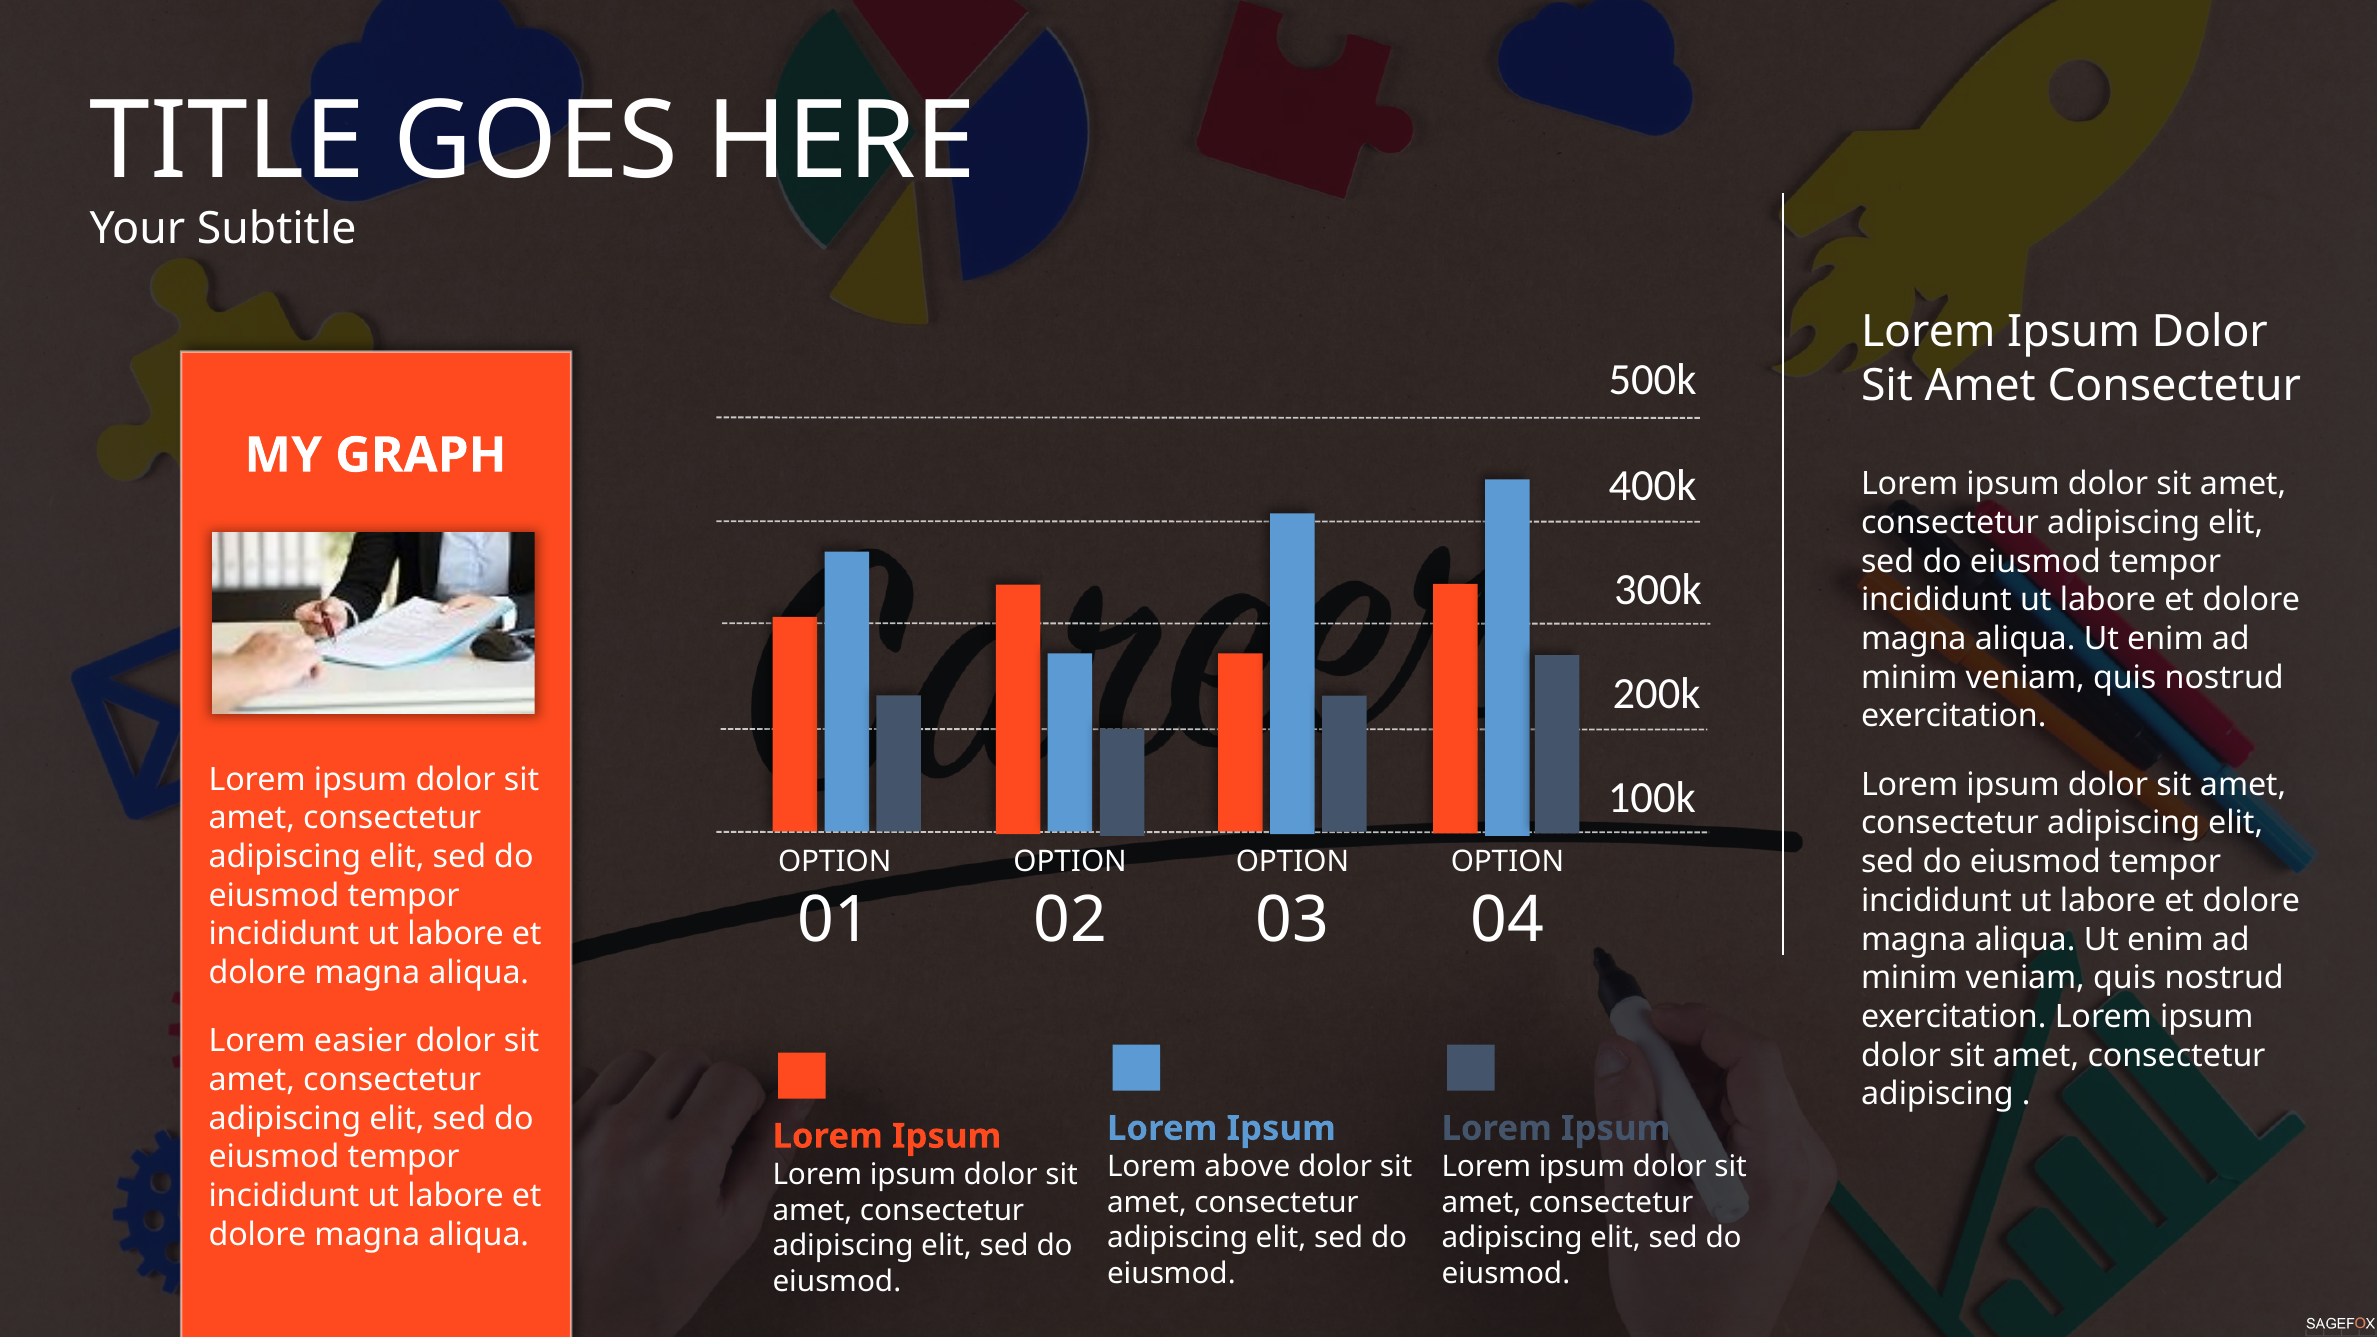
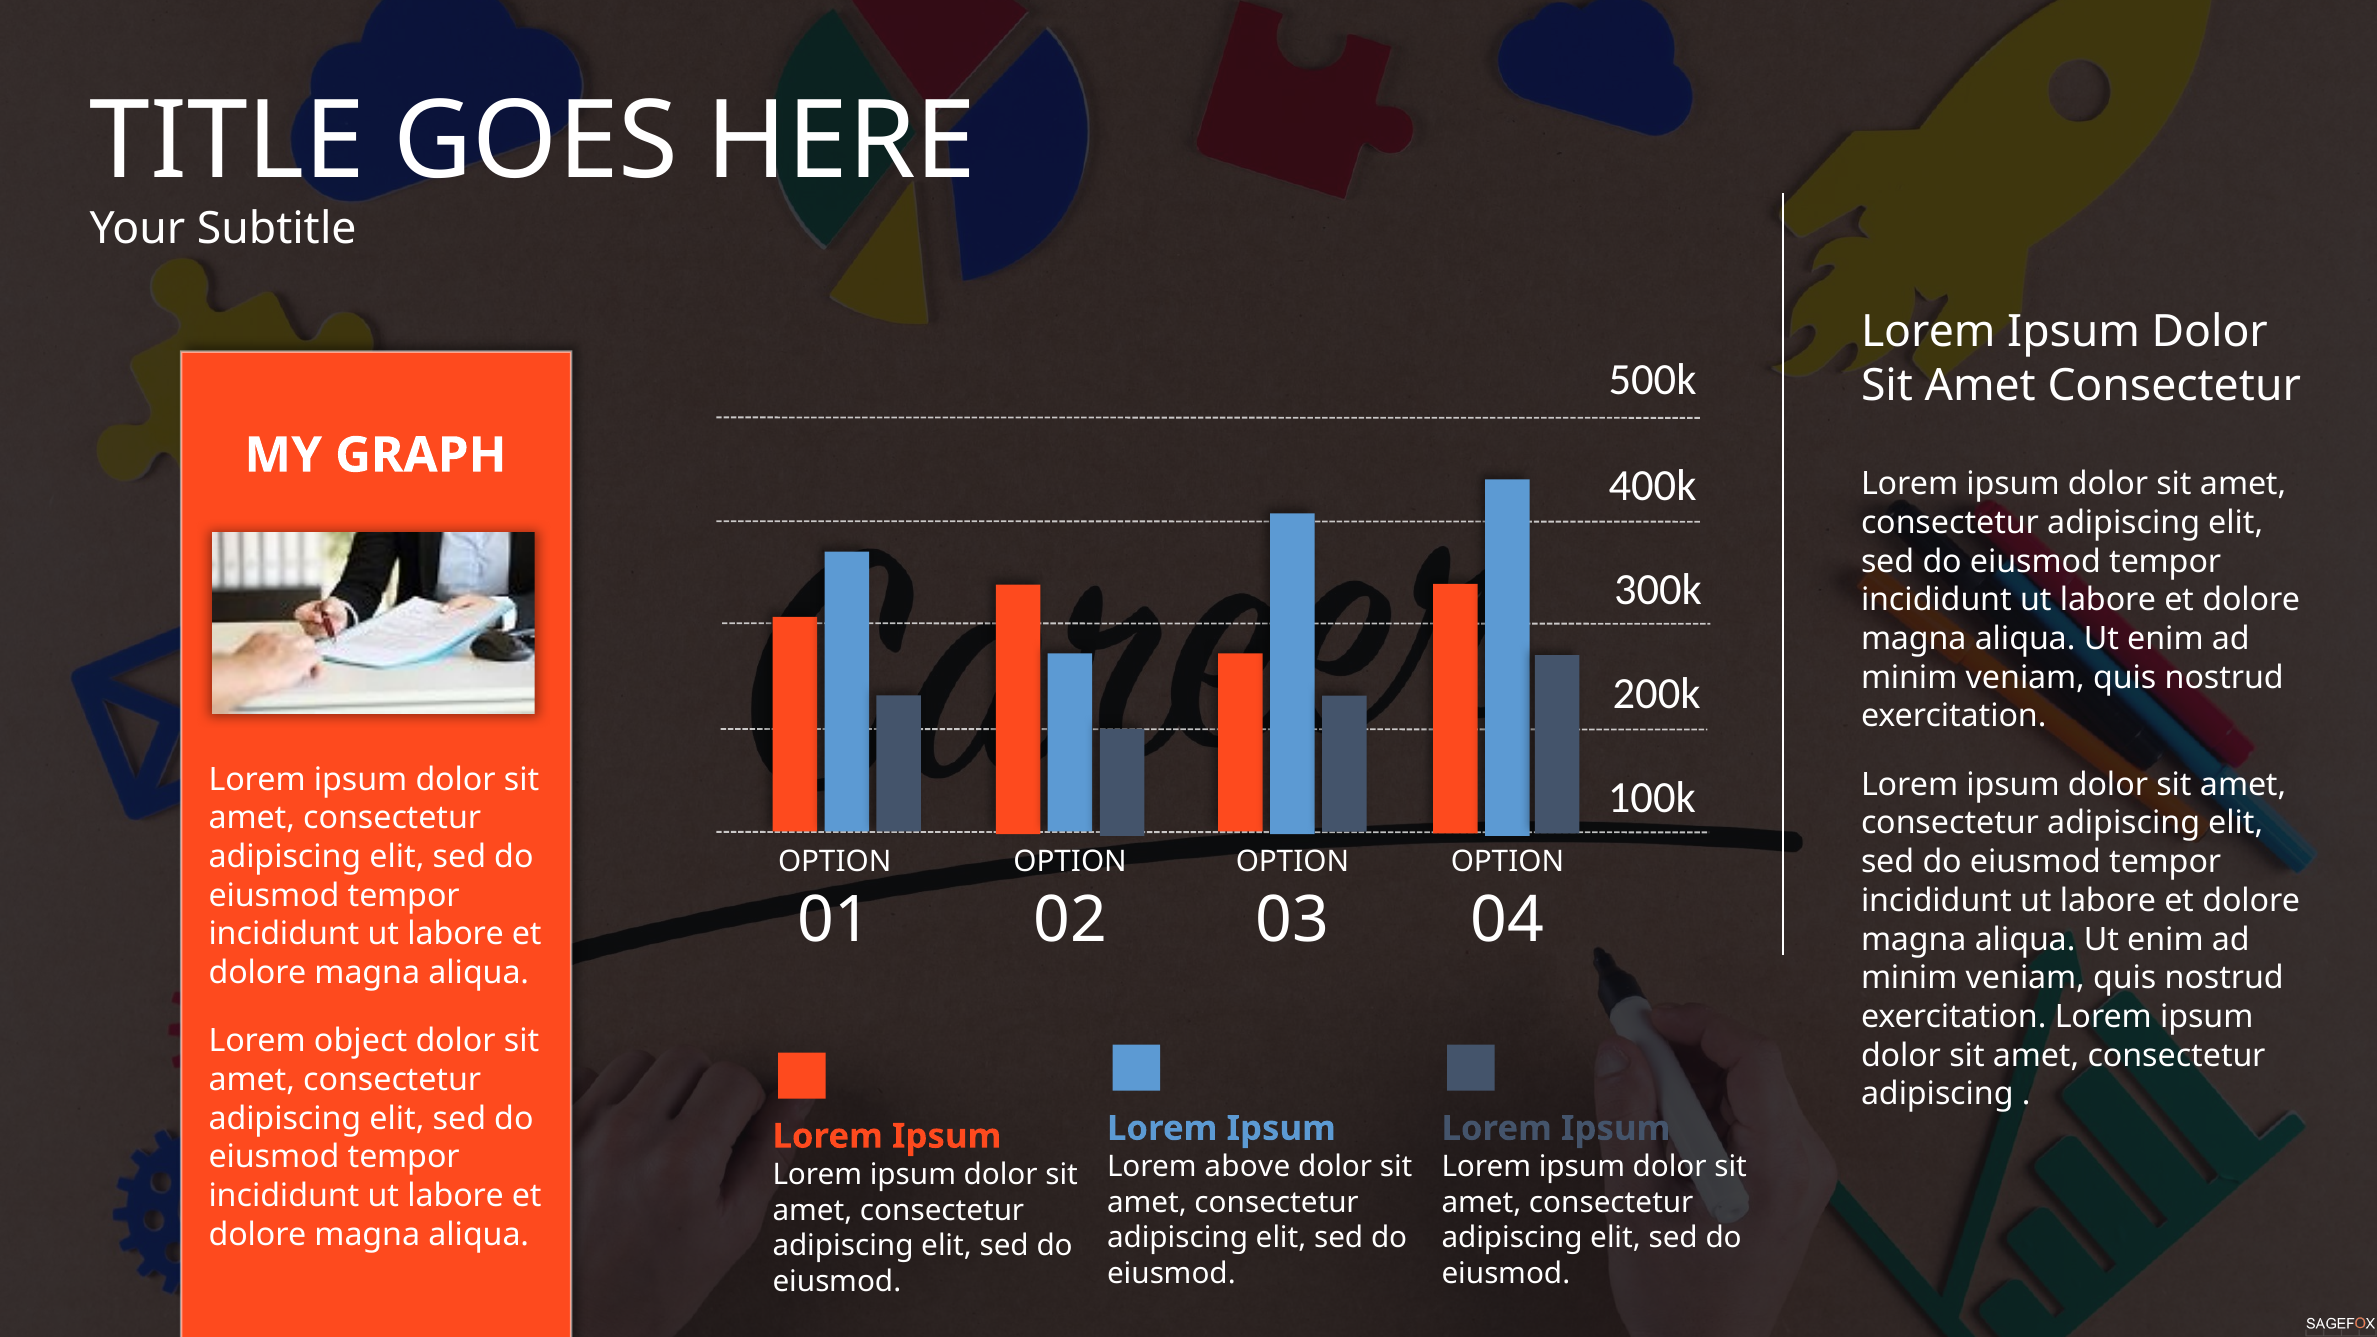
easier: easier -> object
